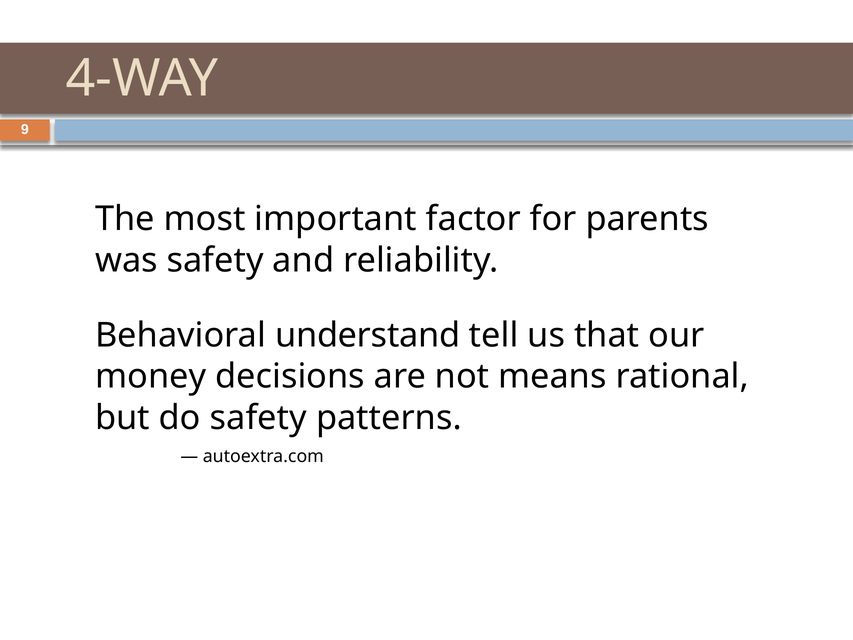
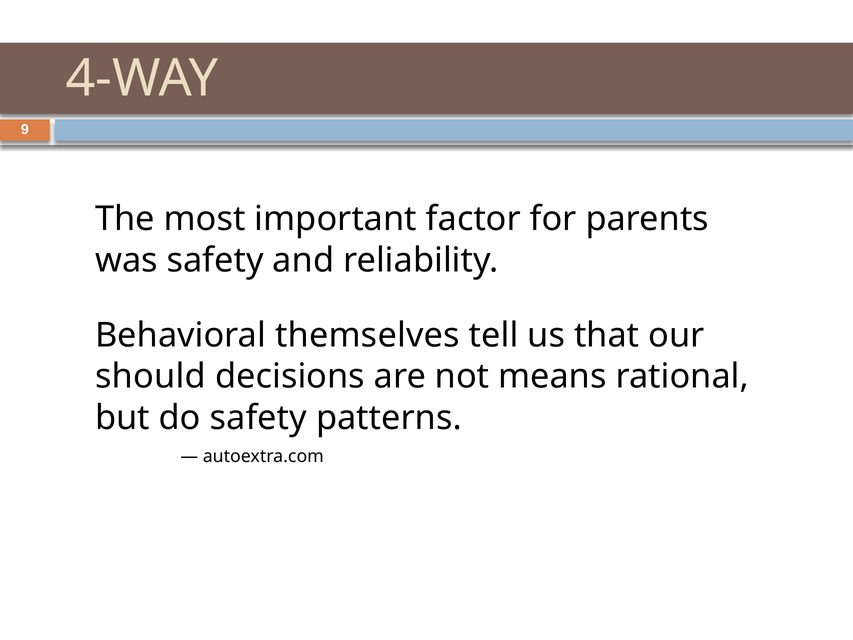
understand: understand -> themselves
money: money -> should
